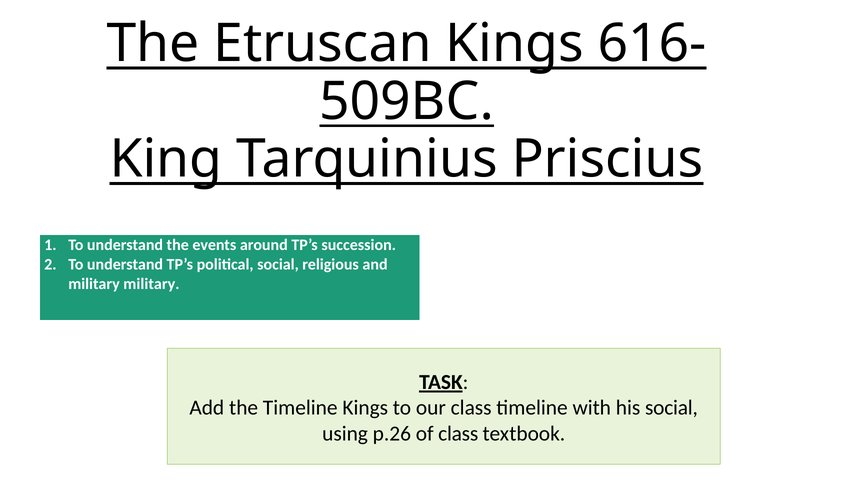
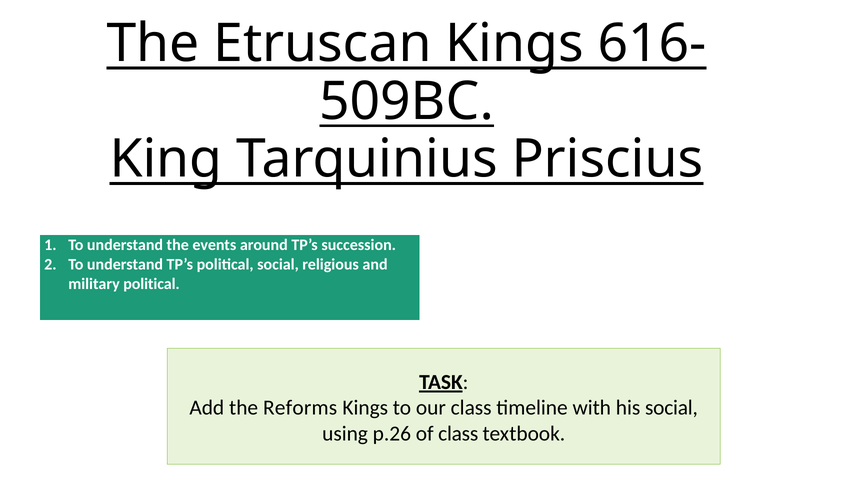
military military: military -> political
the Timeline: Timeline -> Reforms
